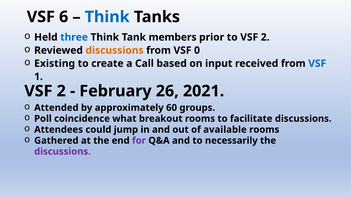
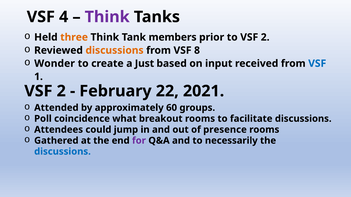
6: 6 -> 4
Think at (107, 17) colour: blue -> purple
three colour: blue -> orange
0: 0 -> 8
Existing: Existing -> Wonder
Call: Call -> Just
26: 26 -> 22
available: available -> presence
discussions at (62, 152) colour: purple -> blue
